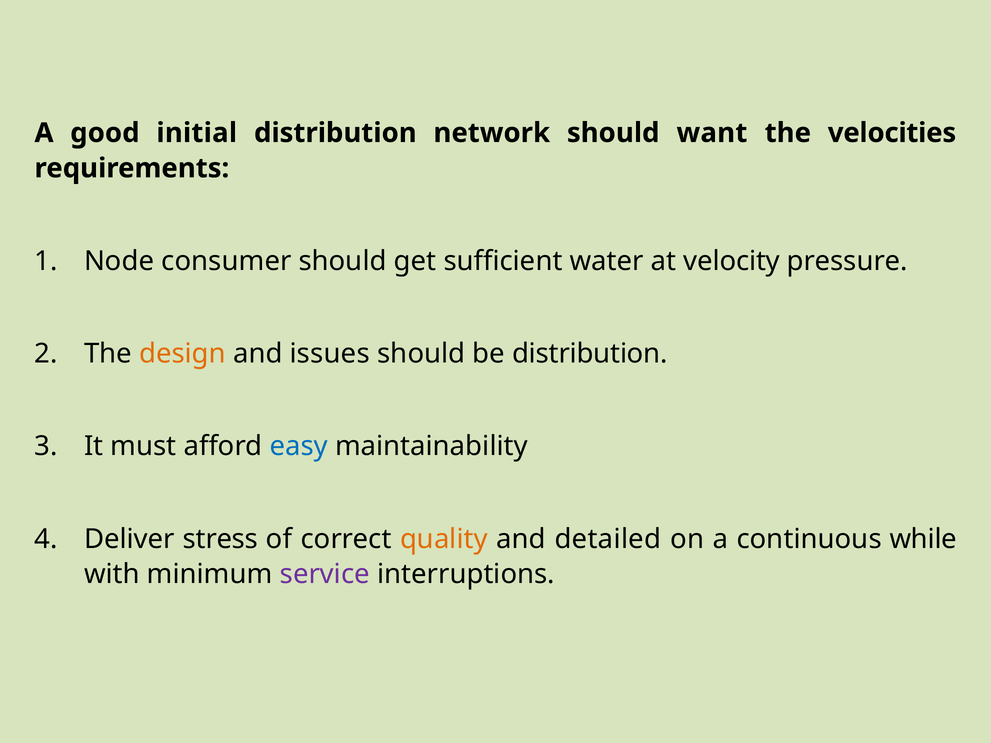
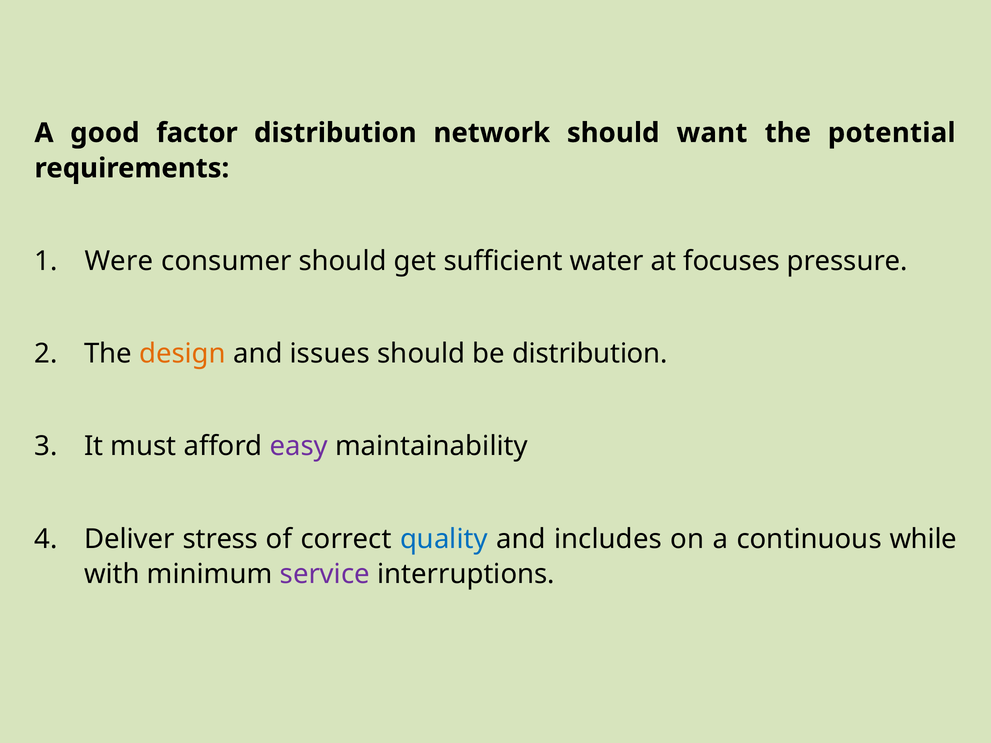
initial: initial -> factor
velocities: velocities -> potential
Node: Node -> Were
velocity: velocity -> focuses
easy colour: blue -> purple
quality colour: orange -> blue
detailed: detailed -> includes
